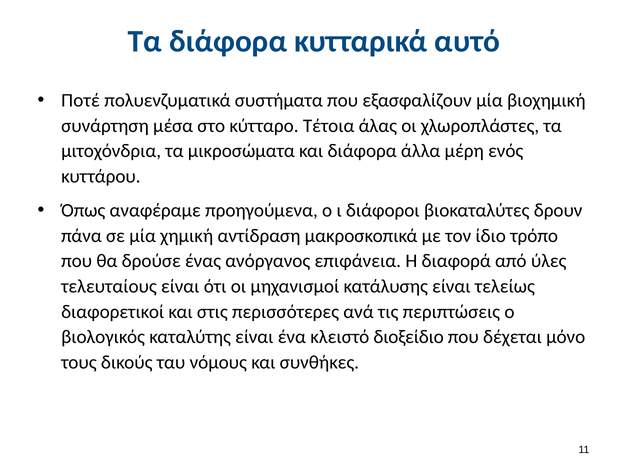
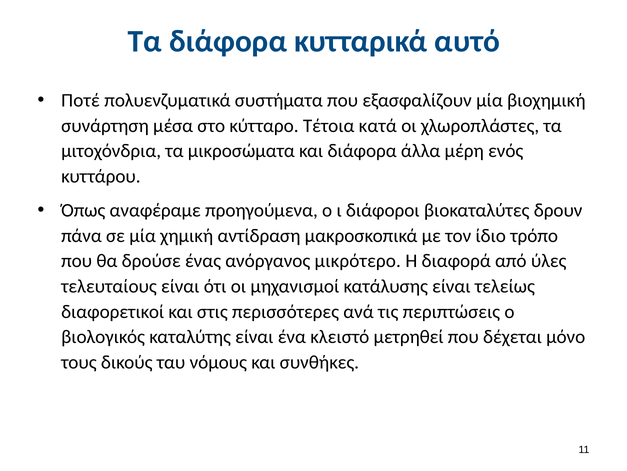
άλας: άλας -> κατά
επιφάνεια: επιφάνεια -> μικρότερο
διοξείδιο: διοξείδιο -> μετρηθεί
